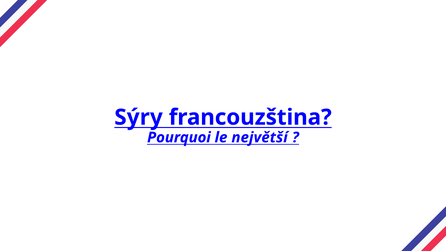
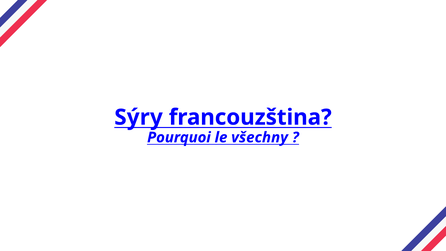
největší: největší -> všechny
